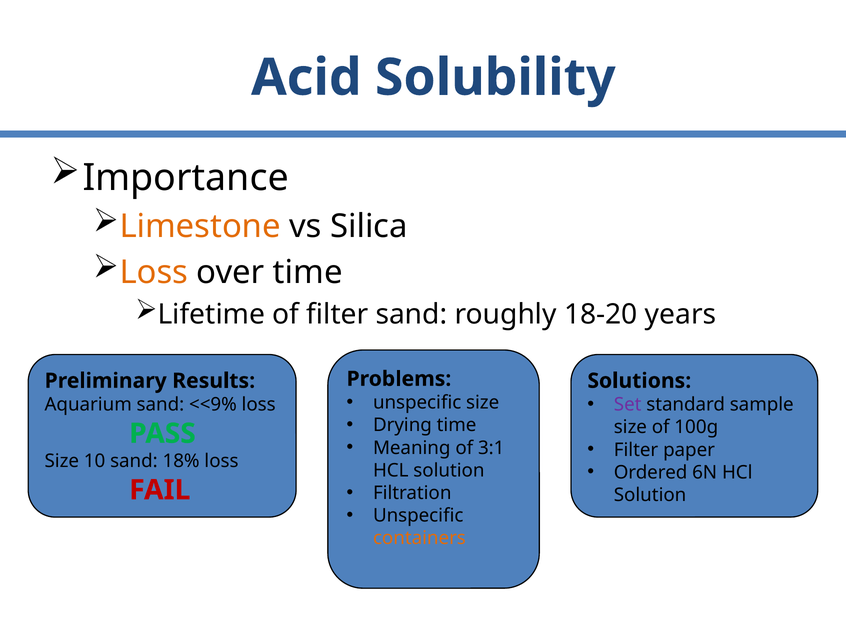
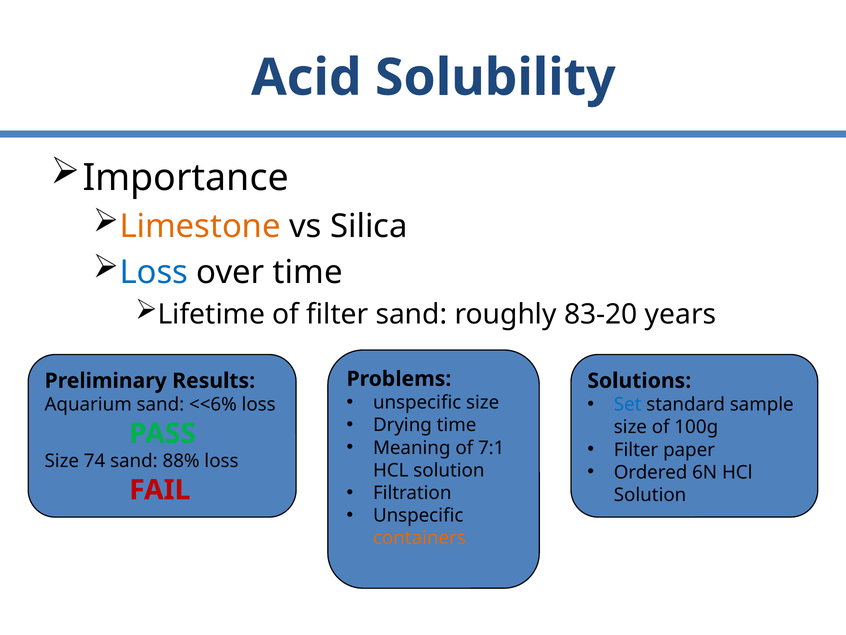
Loss at (154, 272) colour: orange -> blue
18-20: 18-20 -> 83-20
Set colour: purple -> blue
<<9%: <<9% -> <<6%
3:1: 3:1 -> 7:1
10: 10 -> 74
18%: 18% -> 88%
